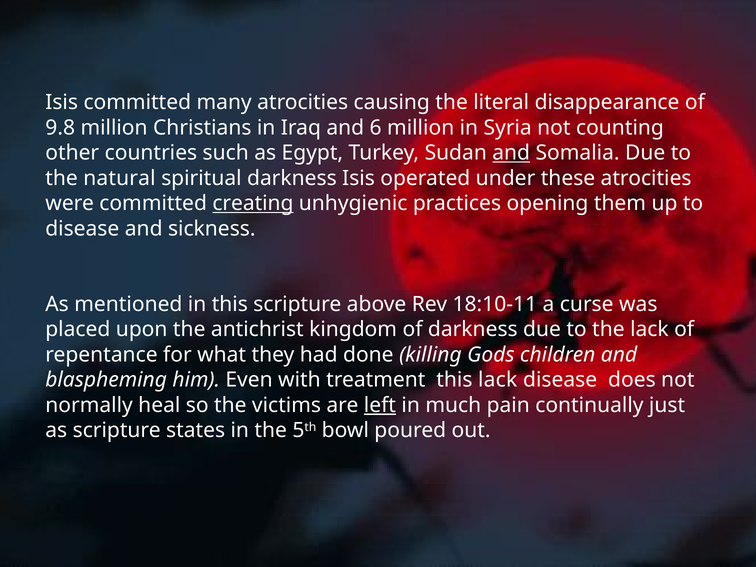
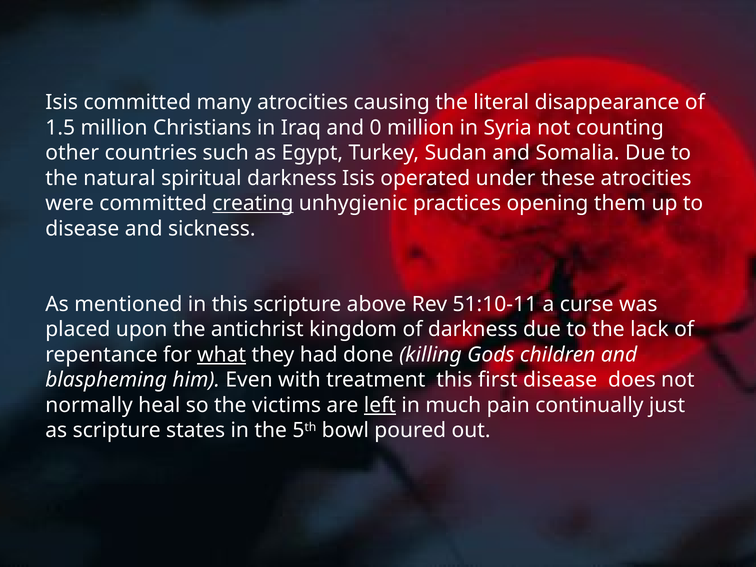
9.8: 9.8 -> 1.5
6: 6 -> 0
and at (511, 153) underline: present -> none
18:10-11: 18:10-11 -> 51:10-11
what underline: none -> present
this lack: lack -> first
